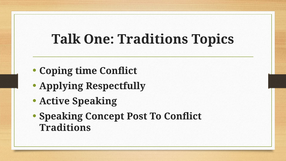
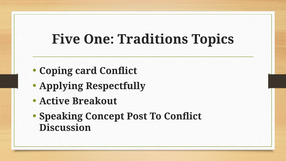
Talk: Talk -> Five
time: time -> card
Active Speaking: Speaking -> Breakout
Traditions at (65, 128): Traditions -> Discussion
